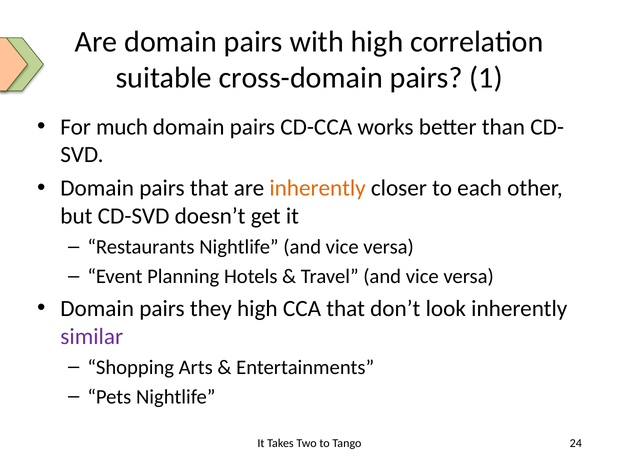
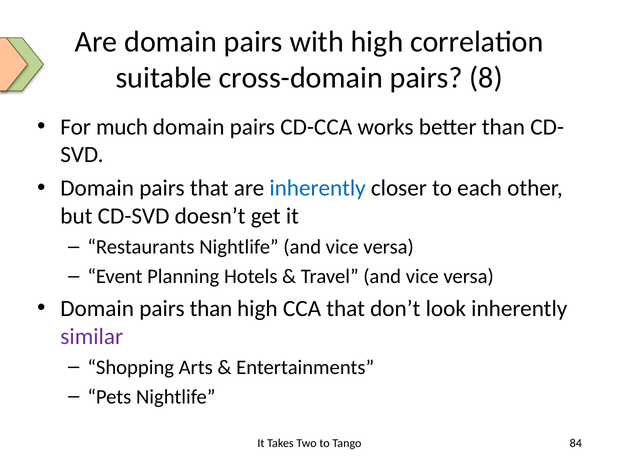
1: 1 -> 8
inherently at (318, 188) colour: orange -> blue
pairs they: they -> than
24: 24 -> 84
